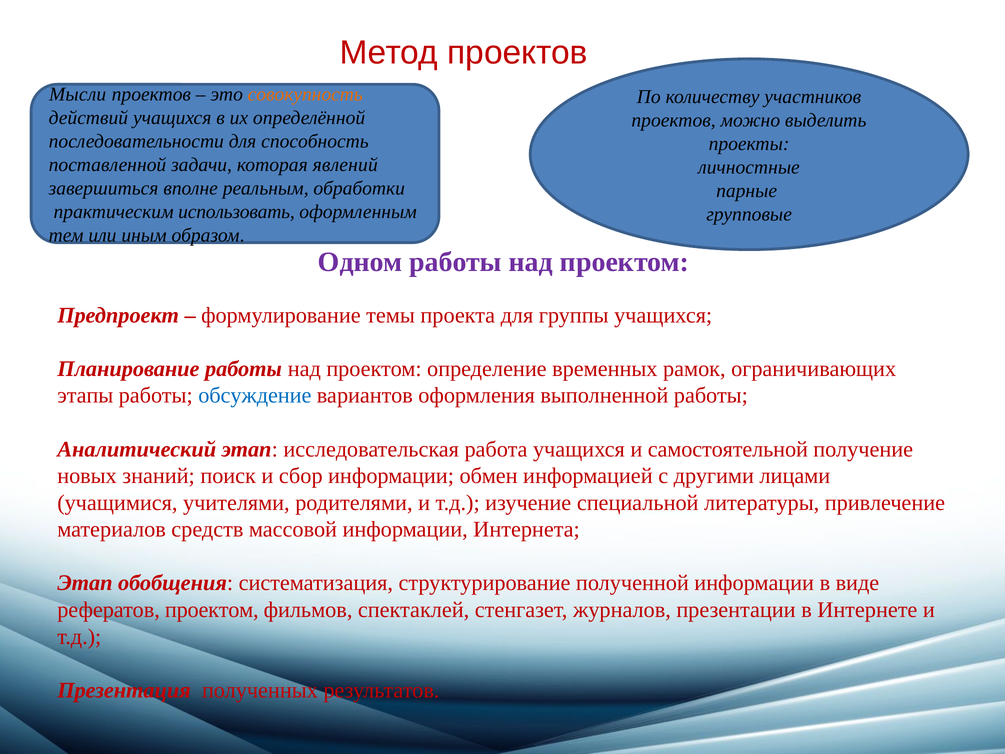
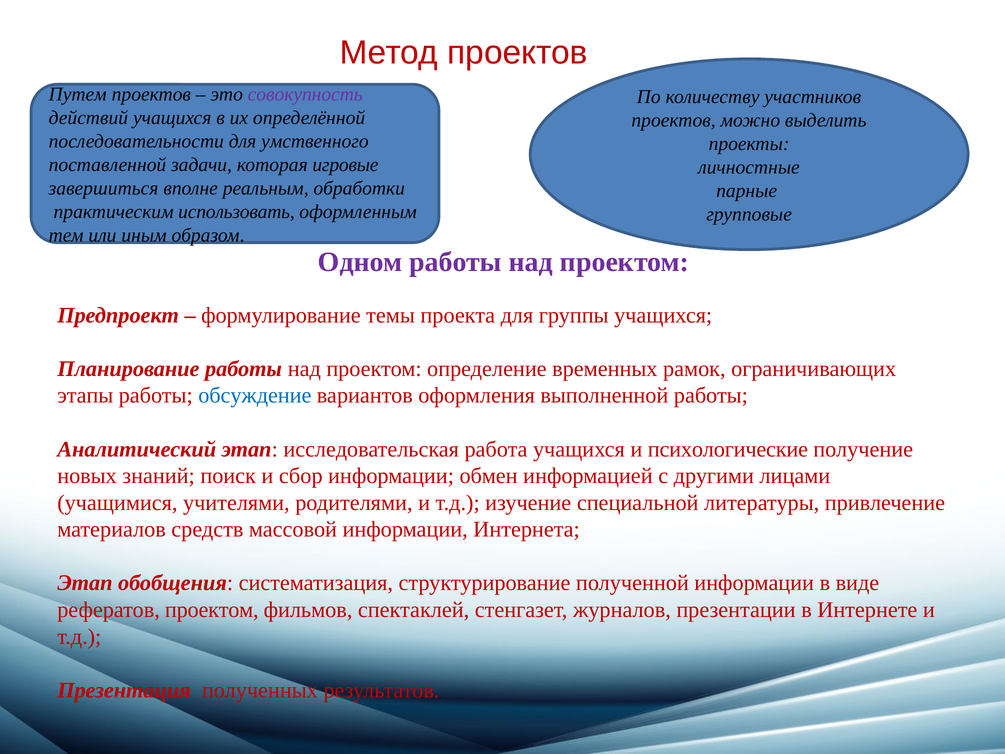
Мысли: Мысли -> Путем
совокупность colour: orange -> purple
способность: способность -> умственного
явлений: явлений -> игровые
самостоятельной: самостоятельной -> психологические
